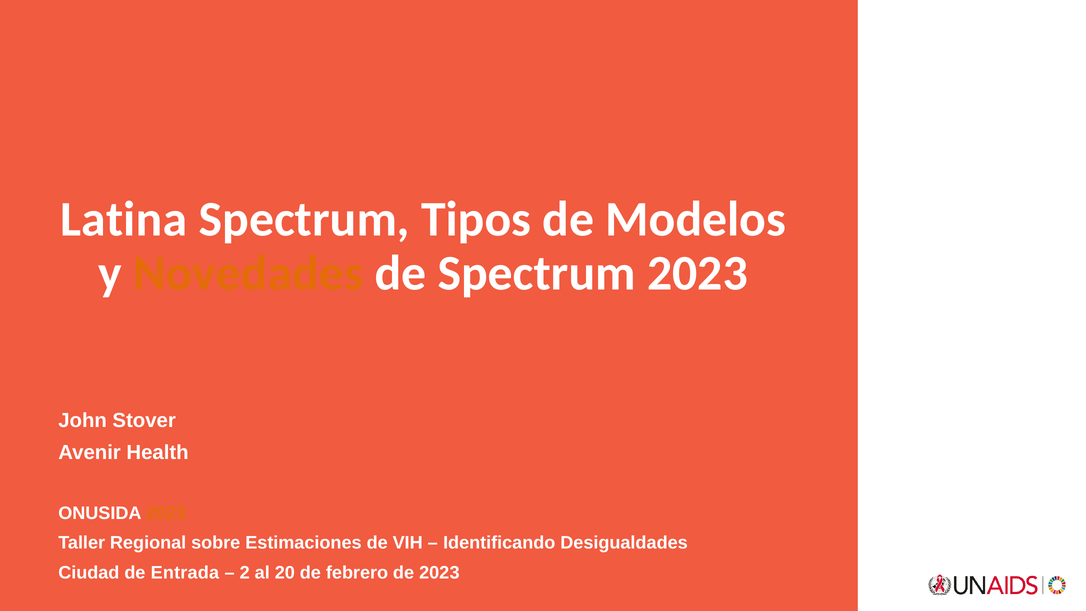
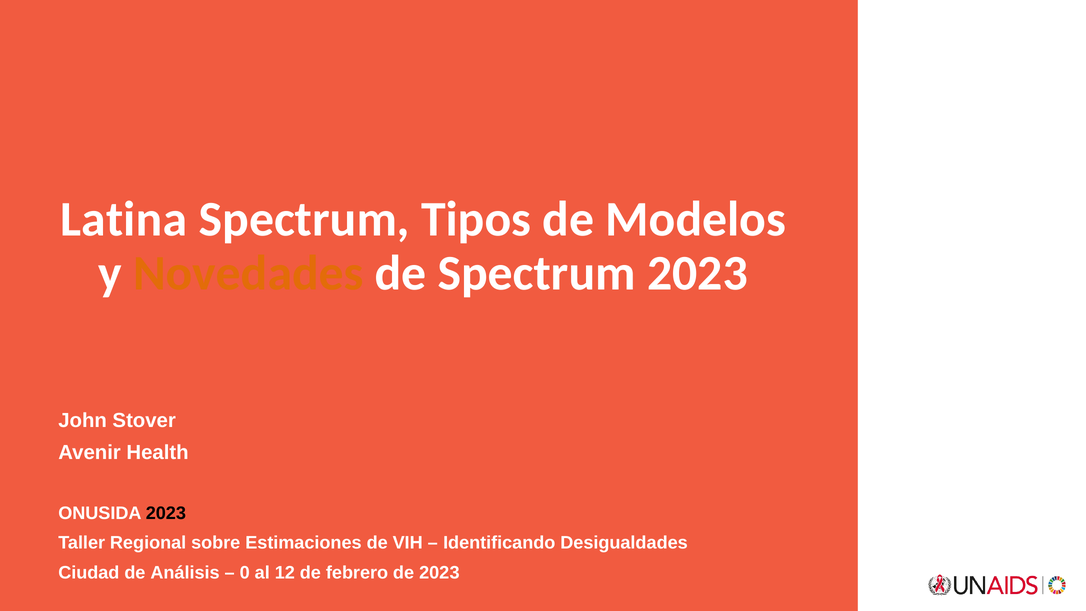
2023 at (166, 513) colour: orange -> black
Entrada: Entrada -> Análisis
2: 2 -> 0
20: 20 -> 12
